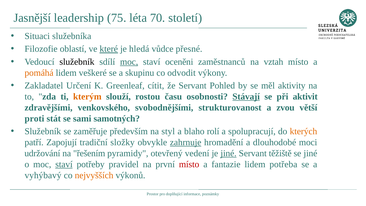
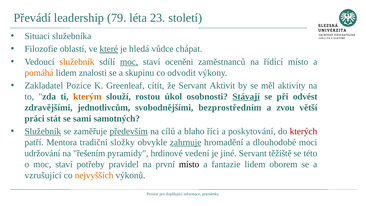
Jasnější: Jasnější -> Převádí
75: 75 -> 79
70: 70 -> 23
přesné: přesné -> chápat
služebník at (77, 62) colour: black -> orange
vztah: vztah -> řídící
veškeré: veškeré -> znalosti
Určení: Určení -> Pozice
Pohled: Pohled -> Aktivit
času: času -> úkol
aktivit: aktivit -> odvést
venkovského: venkovského -> jednotlivcům
strukturovanost: strukturovanost -> bezprostředním
proti: proti -> práci
Služebník at (43, 131) underline: none -> present
především underline: none -> present
styl: styl -> cílů
rolí: rolí -> říci
spolupracují: spolupracují -> poskytování
kterých colour: orange -> red
Zapojují: Zapojují -> Mentora
otevřený: otevřený -> hrdinové
jiné at (229, 153) underline: present -> none
se jiné: jiné -> této
staví at (64, 164) underline: present -> none
místo at (189, 164) colour: red -> black
potřeba: potřeba -> oborem
vyhýbavý: vyhýbavý -> vzrušující
